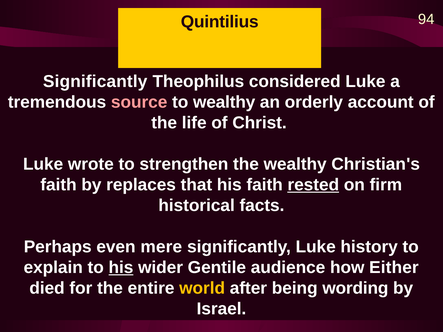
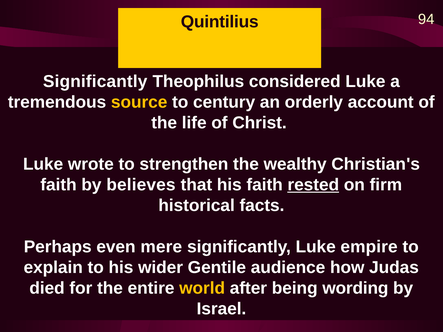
source colour: pink -> yellow
to wealthy: wealthy -> century
replaces: replaces -> believes
history: history -> empire
his at (121, 268) underline: present -> none
Either: Either -> Judas
